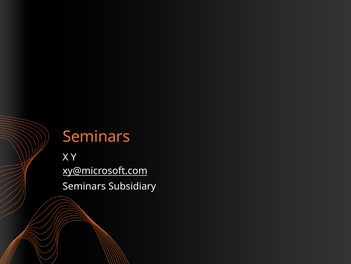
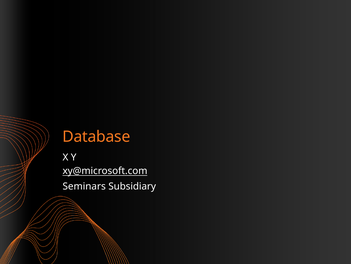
Seminars at (96, 136): Seminars -> Database
